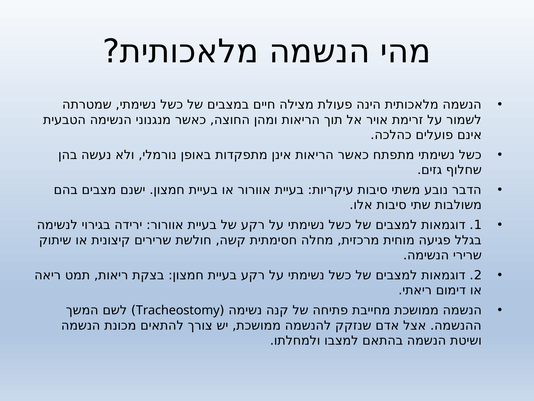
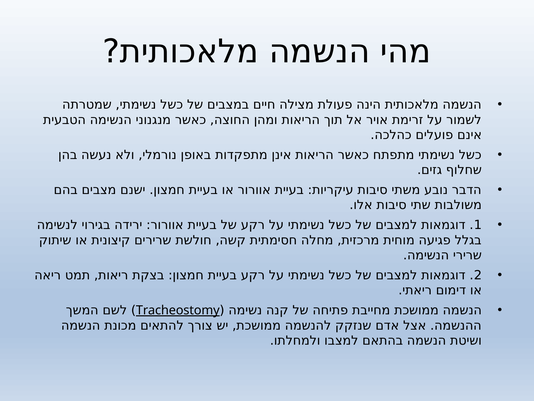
Tracheostomy underline: none -> present
